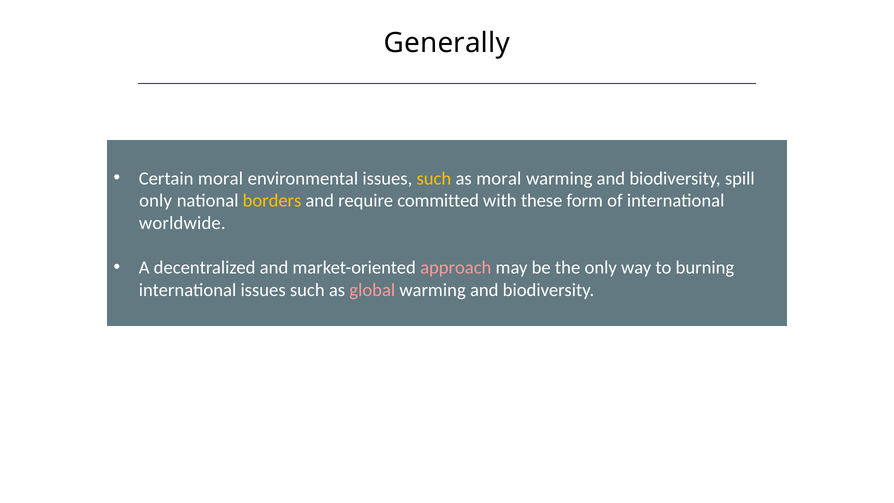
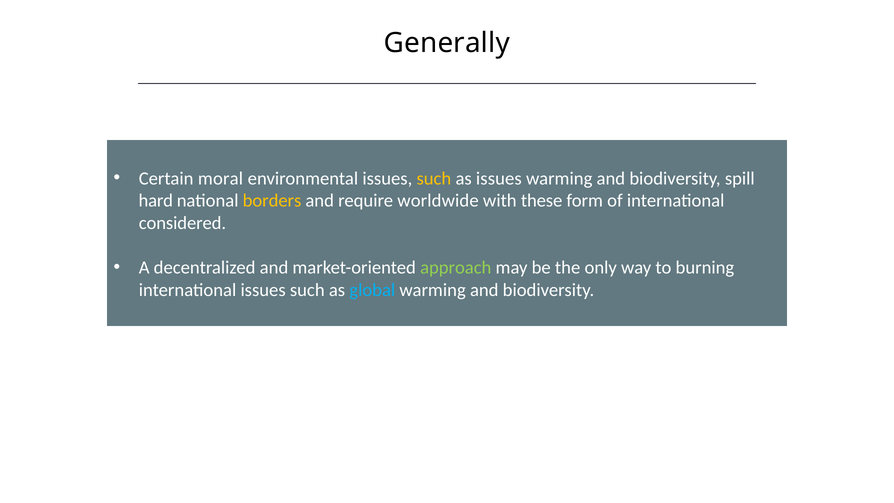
as moral: moral -> issues
only at (156, 201): only -> hard
committed: committed -> worldwide
worldwide: worldwide -> considered
approach colour: pink -> light green
global colour: pink -> light blue
